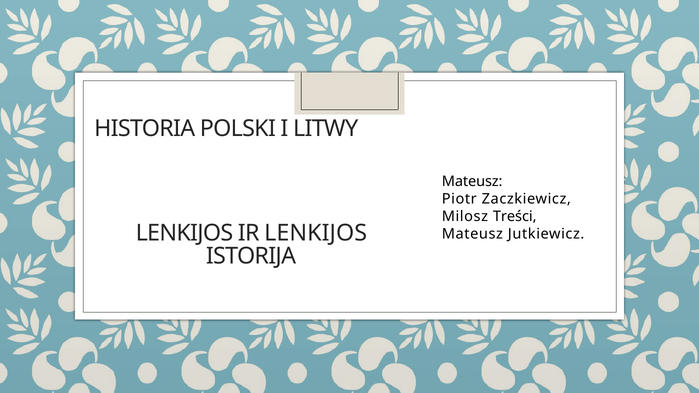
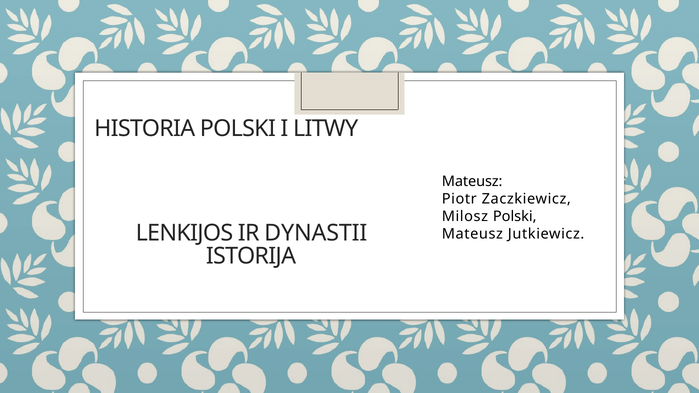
Milosz Treści: Treści -> Polski
IR LENKIJOS: LENKIJOS -> DYNASTII
